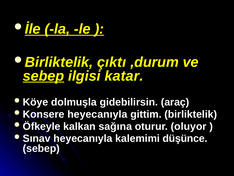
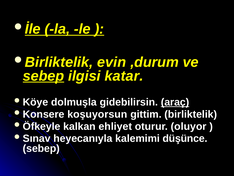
çıktı: çıktı -> evin
araç underline: none -> present
heyecanıyla at (97, 114): heyecanıyla -> koşuyorsun
sağına: sağına -> ehliyet
